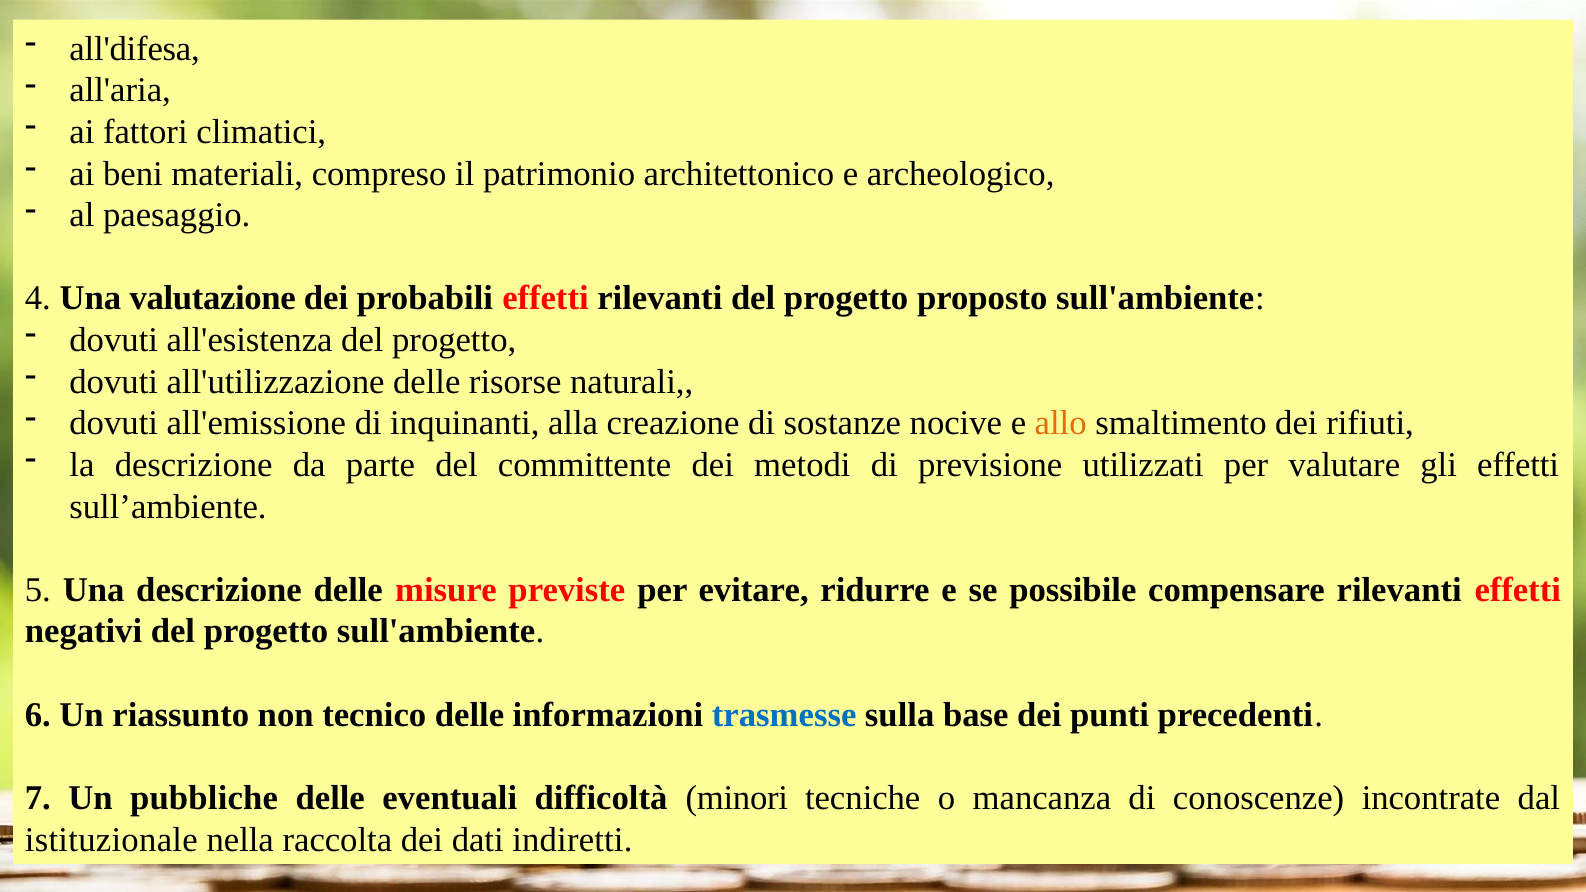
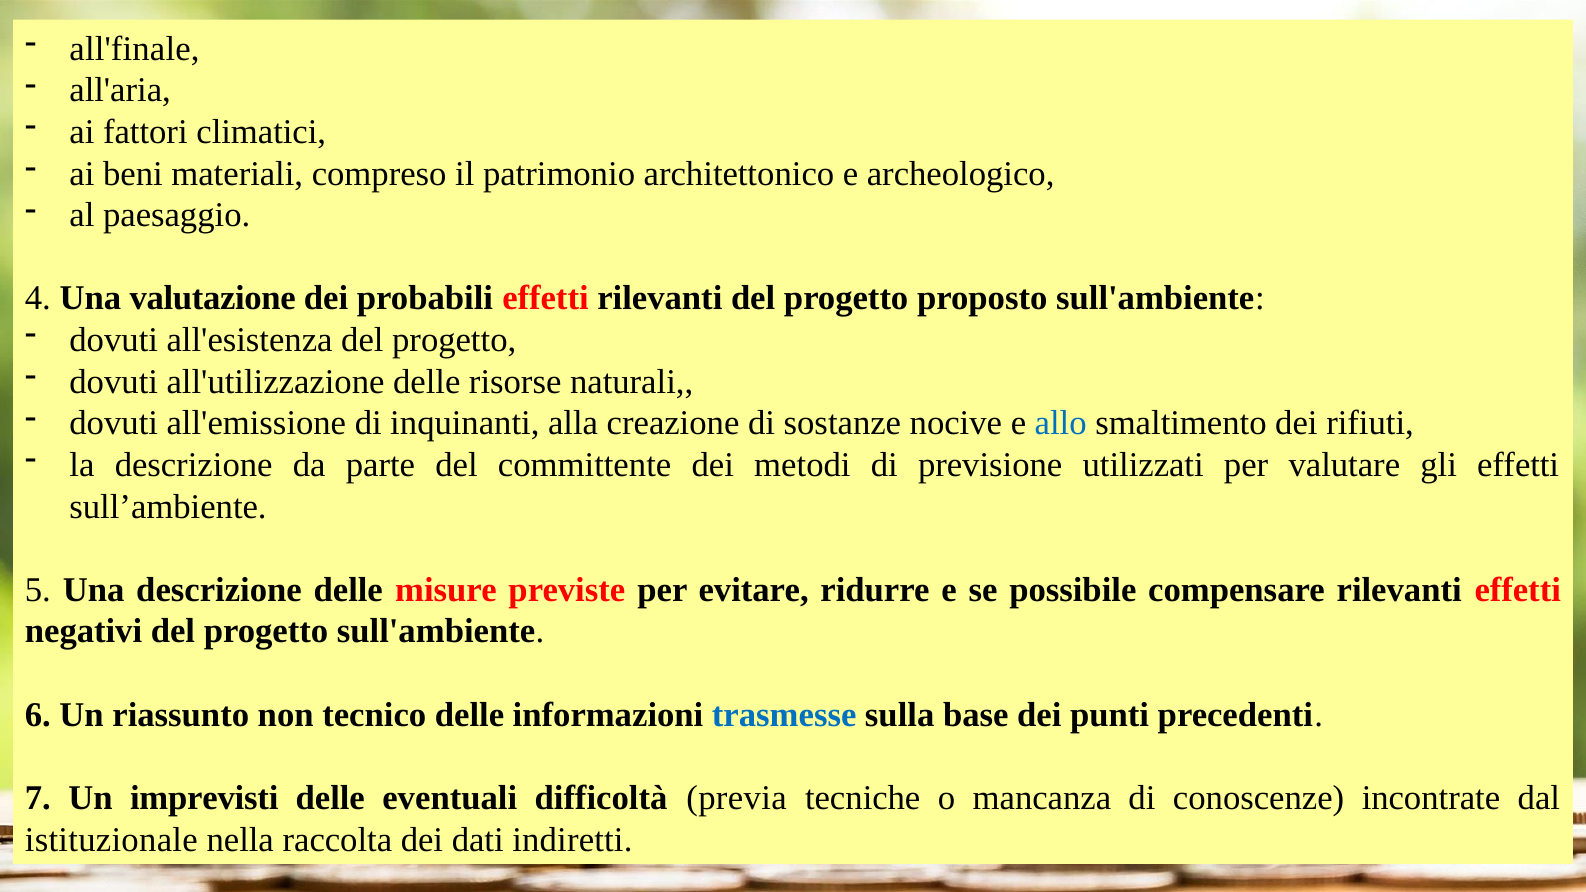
all'difesa: all'difesa -> all'finale
allo colour: orange -> blue
pubbliche: pubbliche -> imprevisti
minori: minori -> previa
